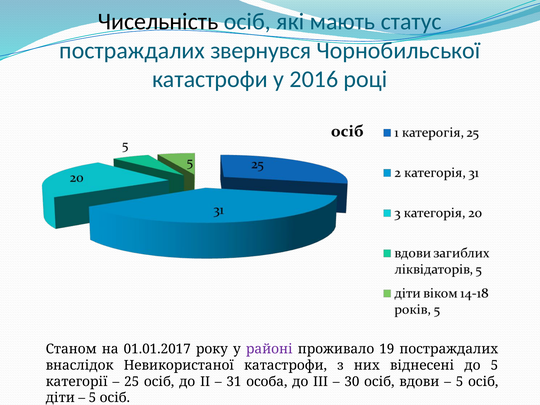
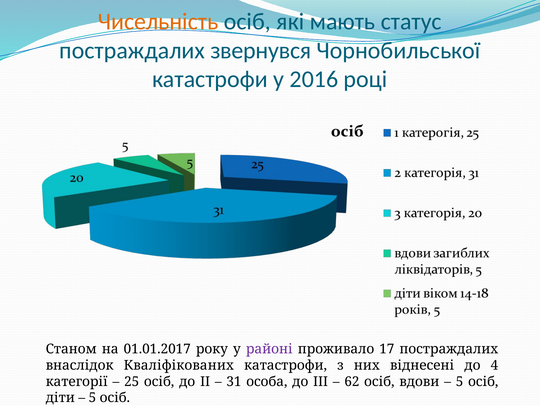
Чисельність colour: black -> orange
19: 19 -> 17
Невикористаної: Невикористаної -> Кваліфікованих
до 5: 5 -> 4
30: 30 -> 62
